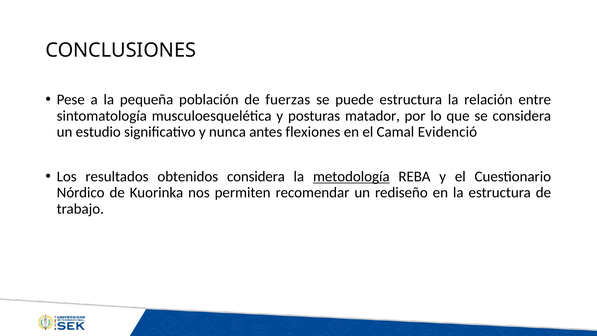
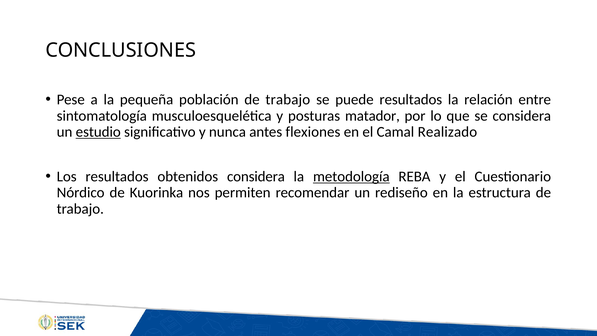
población de fuerzas: fuerzas -> trabajo
puede estructura: estructura -> resultados
estudio underline: none -> present
Evidenció: Evidenció -> Realizado
